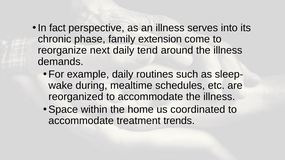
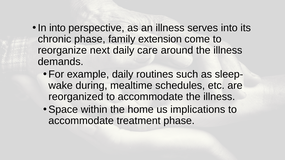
In fact: fact -> into
tend: tend -> care
coordinated: coordinated -> implications
treatment trends: trends -> phase
